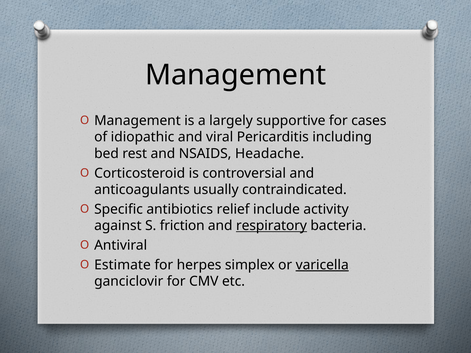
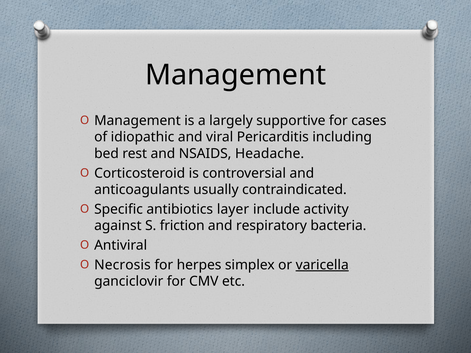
relief: relief -> layer
respiratory underline: present -> none
Estimate: Estimate -> Necrosis
